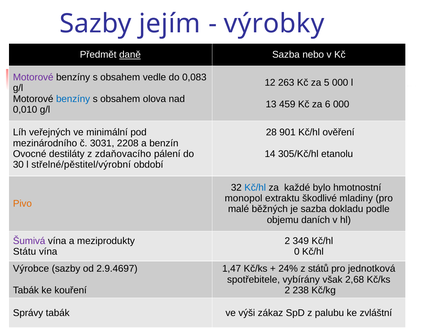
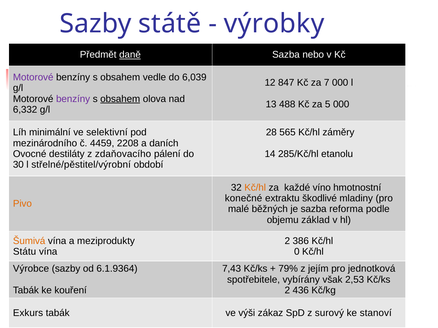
jejím: jejím -> státě
0,083: 0,083 -> 6,039
263: 263 -> 847
5: 5 -> 7
benzíny at (73, 99) colour: blue -> purple
obsahem at (120, 99) underline: none -> present
459: 459 -> 488
6: 6 -> 5
0,010: 0,010 -> 6,332
veřejných: veřejných -> minimální
minimální: minimální -> selektivní
901: 901 -> 565
ověření: ověření -> záměry
3031: 3031 -> 4459
benzín: benzín -> daních
305/Kč/hl: 305/Kč/hl -> 285/Kč/hl
Kč/hl at (255, 188) colour: blue -> orange
bylo: bylo -> víno
monopol: monopol -> konečné
dokladu: dokladu -> reforma
daních: daních -> základ
Šumivá colour: purple -> orange
349: 349 -> 386
2.9.4697: 2.9.4697 -> 6.1.9364
1,47: 1,47 -> 7,43
24%: 24% -> 79%
států: států -> jejím
2,68: 2,68 -> 2,53
238: 238 -> 436
Správy: Správy -> Exkurs
palubu: palubu -> surový
zvláštní: zvláštní -> stanoví
